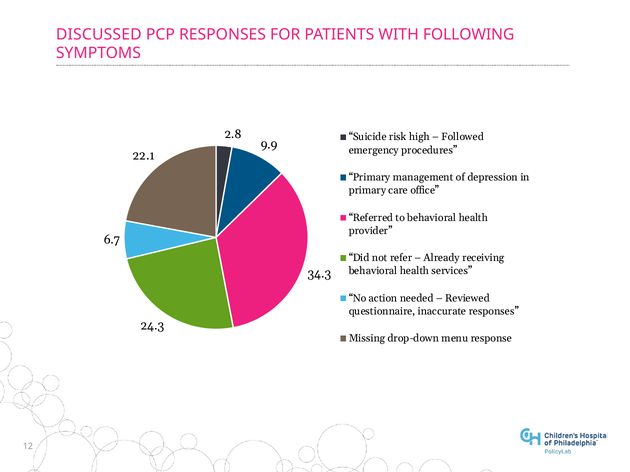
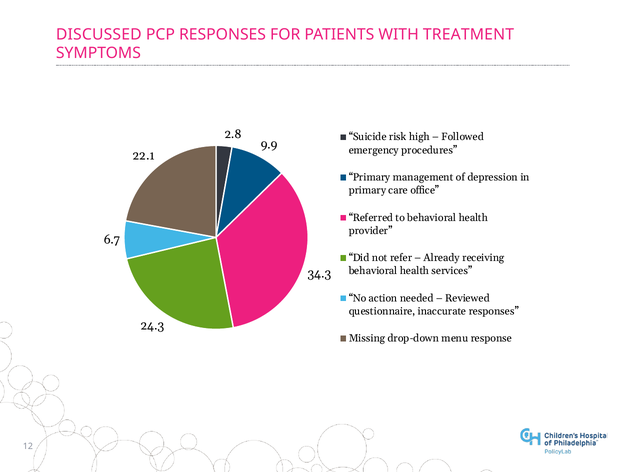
FOLLOWING: FOLLOWING -> TREATMENT
